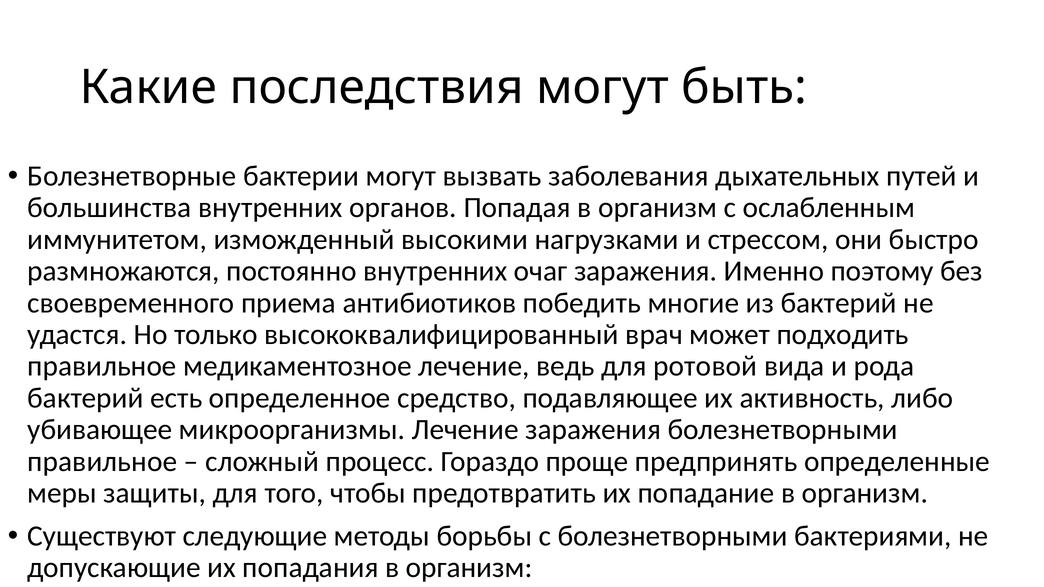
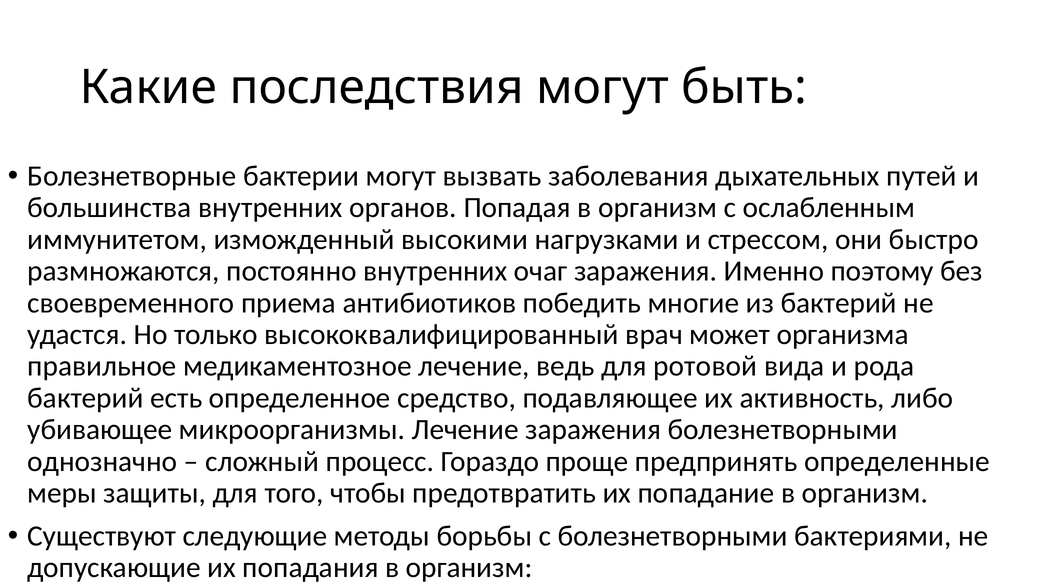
подходить: подходить -> организма
правильное at (102, 462): правильное -> однозначно
